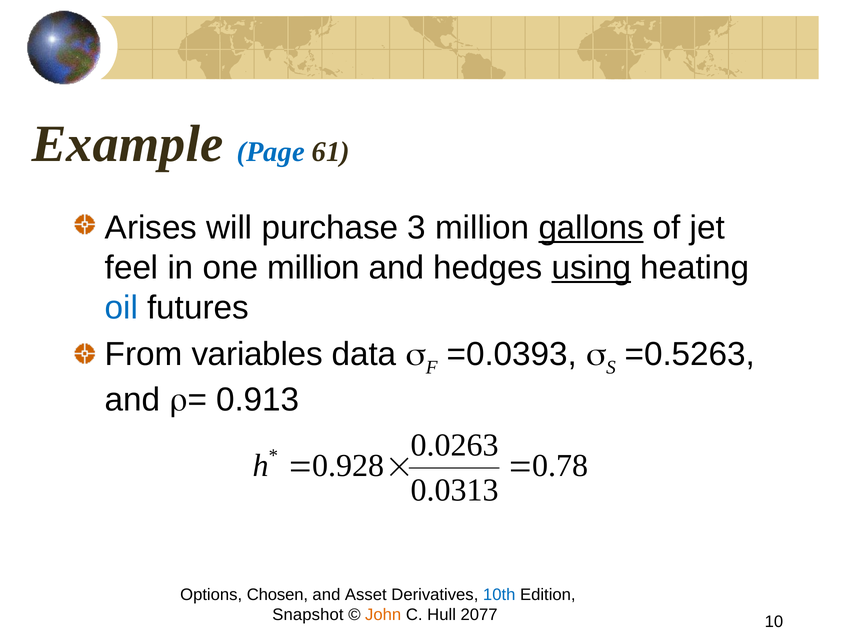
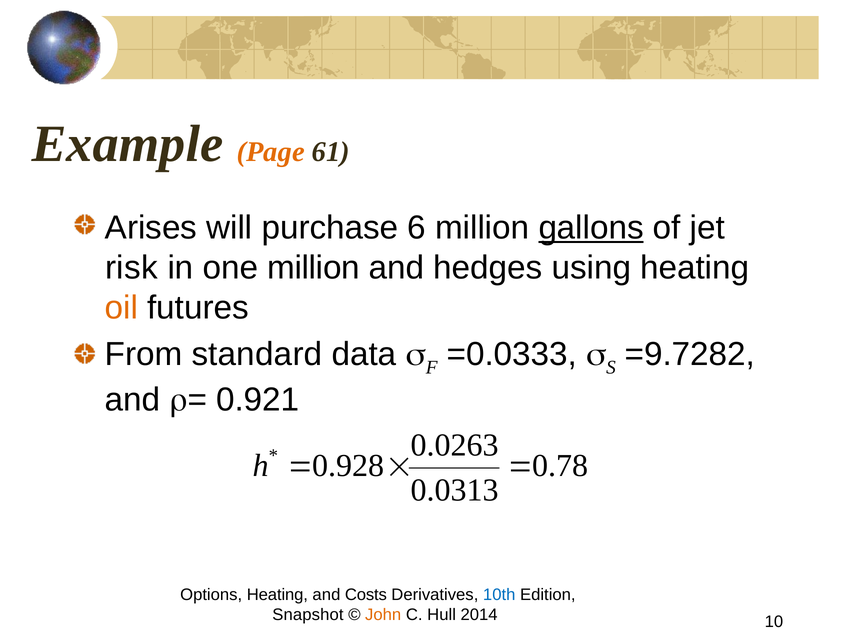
Page colour: blue -> orange
3: 3 -> 6
feel: feel -> risk
using underline: present -> none
oil colour: blue -> orange
variables: variables -> standard
=0.0393: =0.0393 -> =0.0333
=0.5263: =0.5263 -> =9.7282
0.913: 0.913 -> 0.921
Options Chosen: Chosen -> Heating
Asset: Asset -> Costs
2077: 2077 -> 2014
